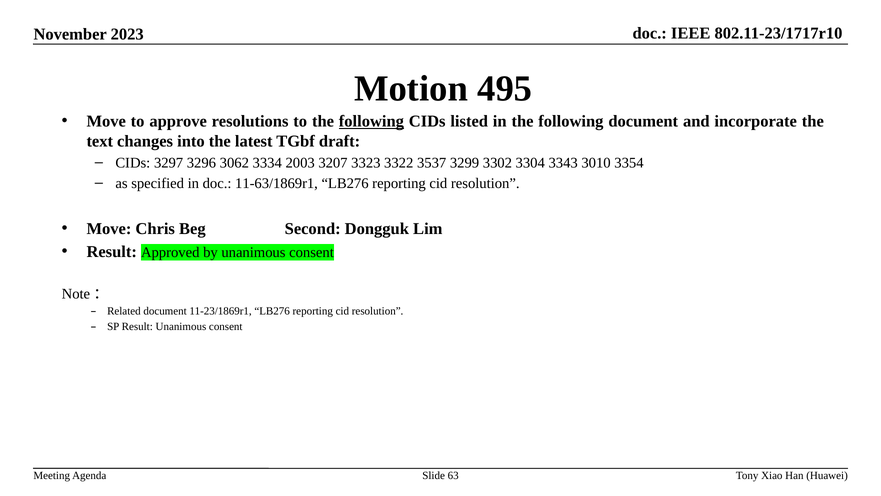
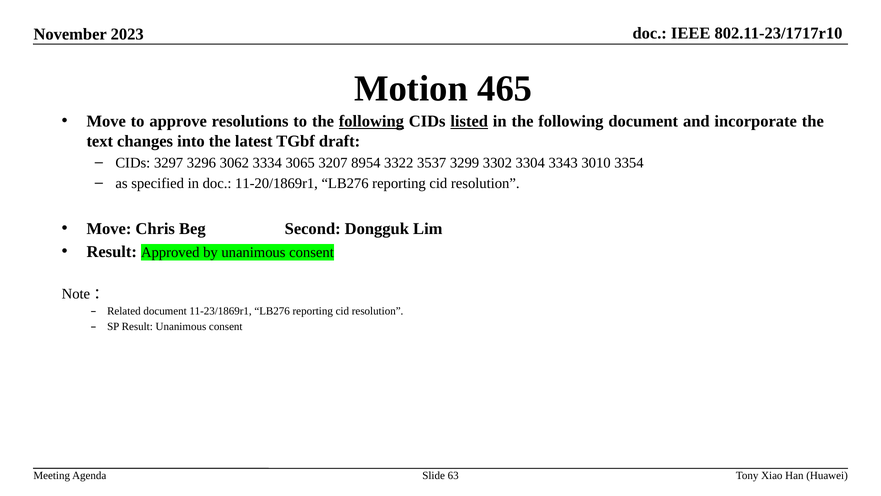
495: 495 -> 465
listed underline: none -> present
2003: 2003 -> 3065
3323: 3323 -> 8954
11-63/1869r1: 11-63/1869r1 -> 11-20/1869r1
